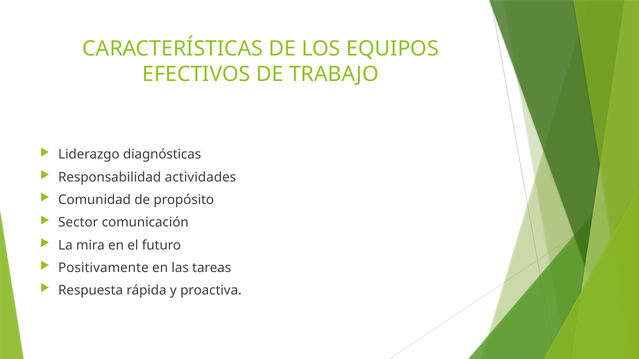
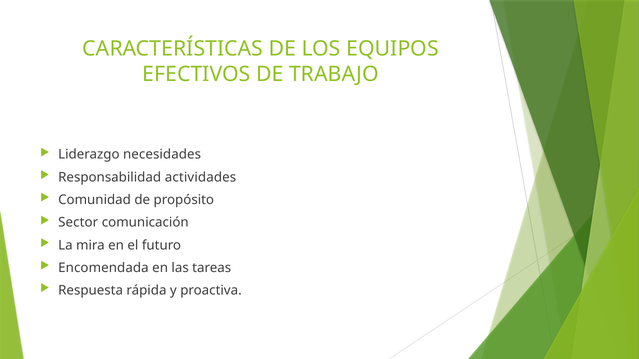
diagnósticas: diagnósticas -> necesidades
Positivamente: Positivamente -> Encomendada
